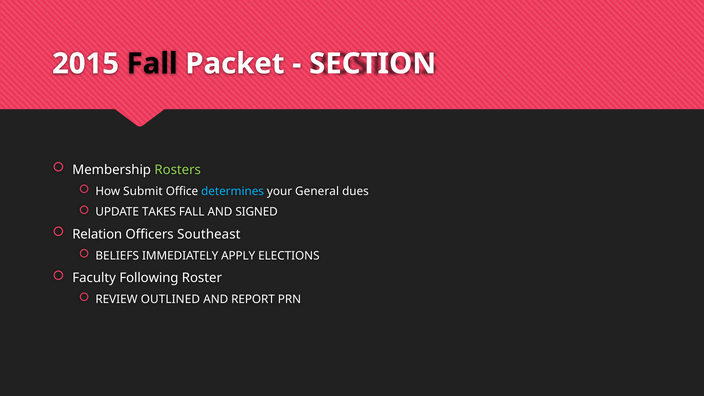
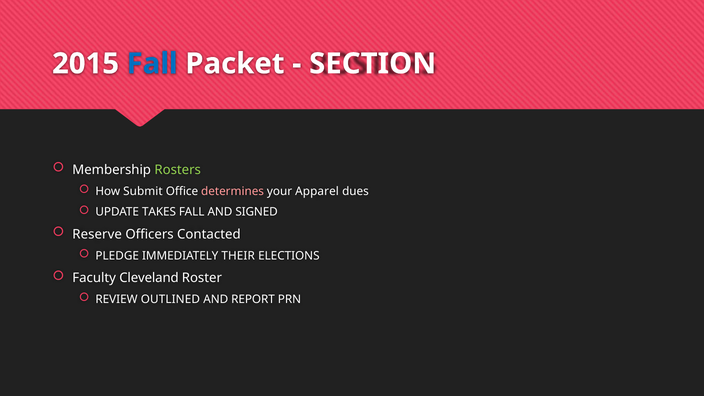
Fall at (152, 64) colour: black -> blue
determines colour: light blue -> pink
General: General -> Apparel
Relation: Relation -> Reserve
Southeast: Southeast -> Contacted
BELIEFS: BELIEFS -> PLEDGE
APPLY: APPLY -> THEIR
Following: Following -> Cleveland
